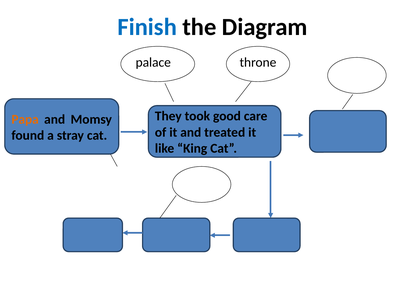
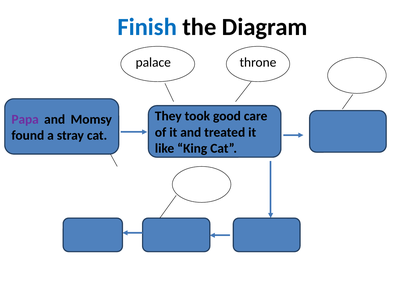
Papa colour: orange -> purple
